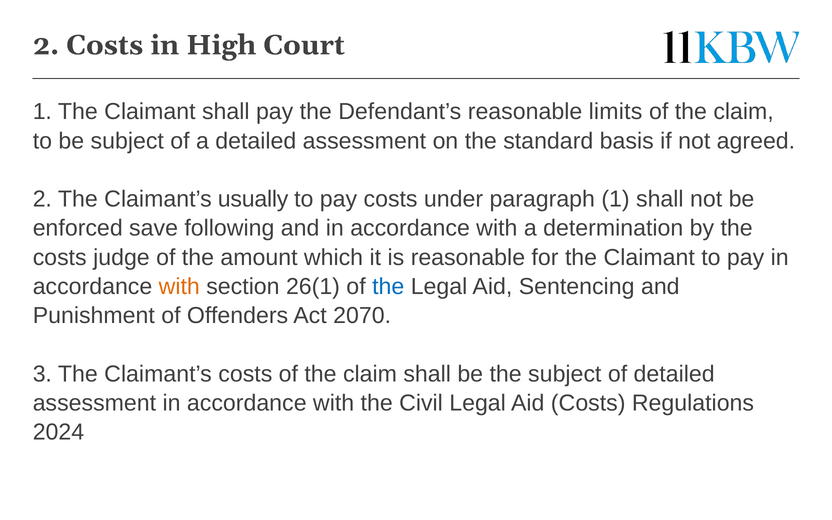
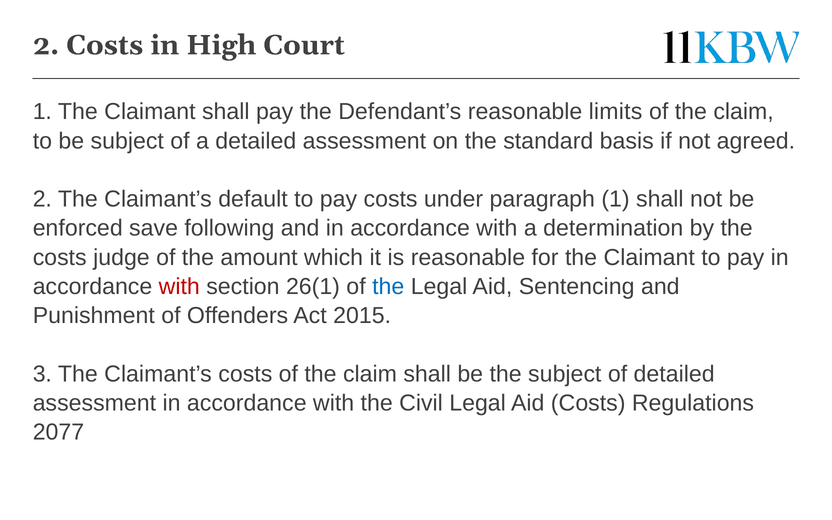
usually: usually -> default
with at (179, 287) colour: orange -> red
2070: 2070 -> 2015
2024: 2024 -> 2077
